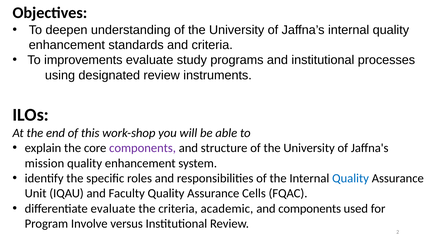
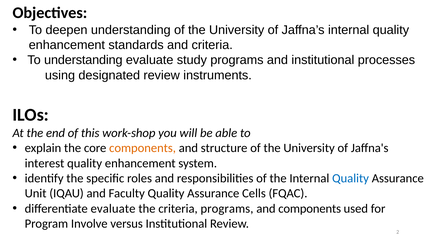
To improvements: improvements -> understanding
components at (143, 148) colour: purple -> orange
mission: mission -> interest
criteria academic: academic -> programs
